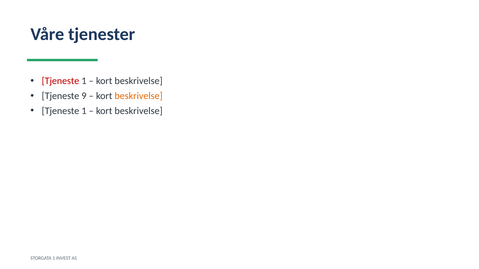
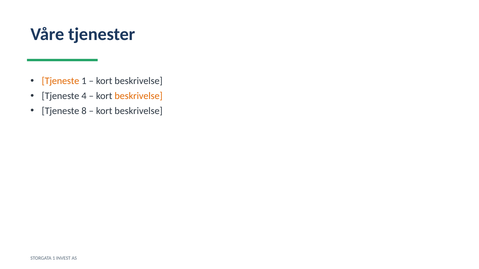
Tjeneste at (60, 81) colour: red -> orange
9: 9 -> 4
1 at (84, 111): 1 -> 8
